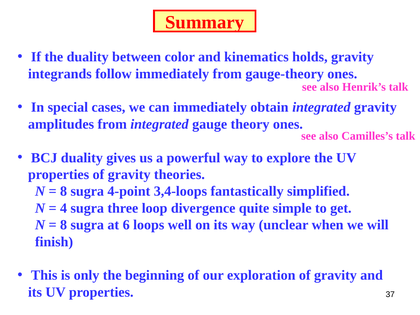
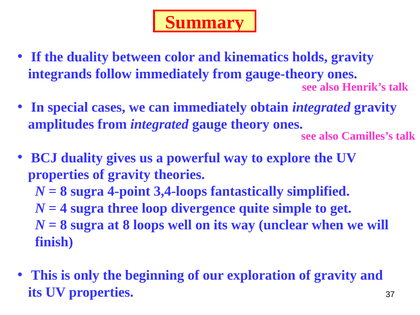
at 6: 6 -> 8
